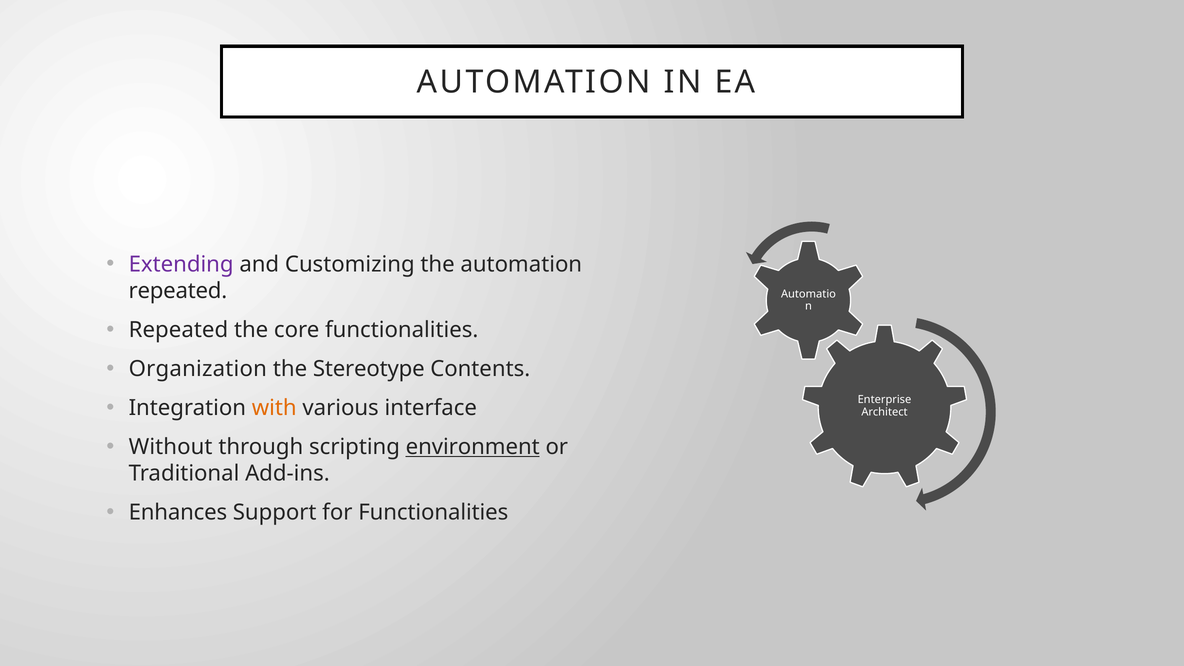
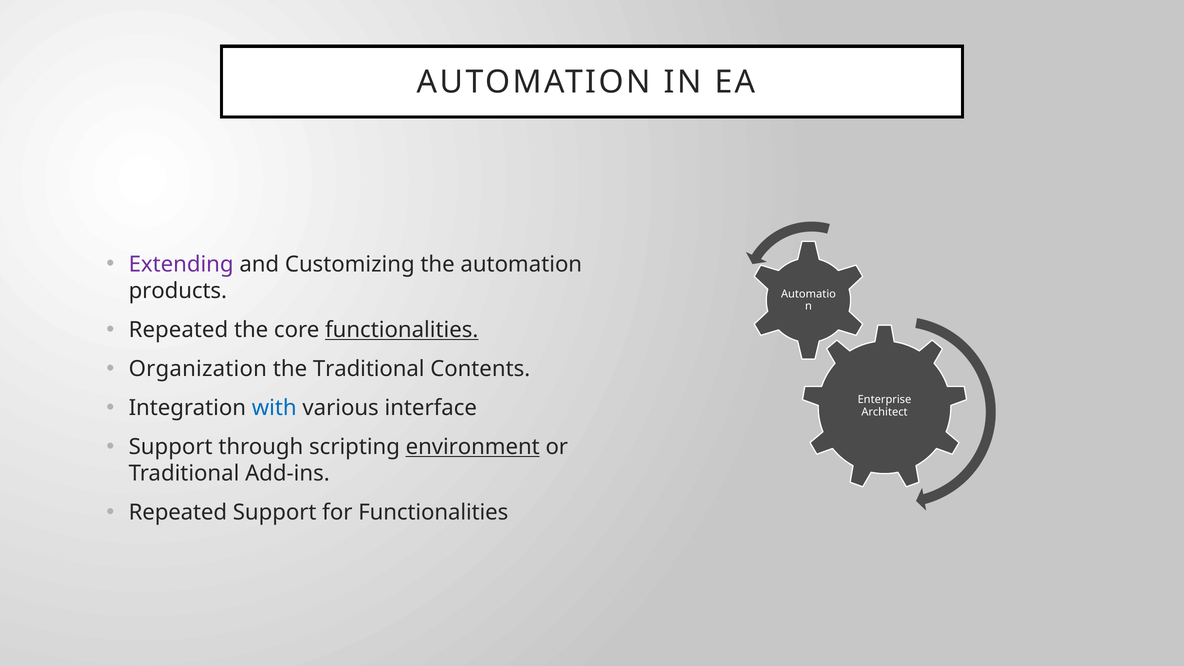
repeated at (178, 291): repeated -> products
functionalities at (402, 330) underline: none -> present
the Stereotype: Stereotype -> Traditional
with colour: orange -> blue
Without at (171, 447): Without -> Support
Enhances at (178, 512): Enhances -> Repeated
